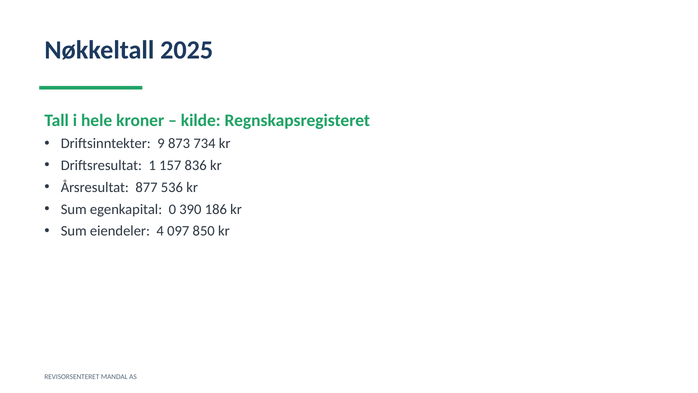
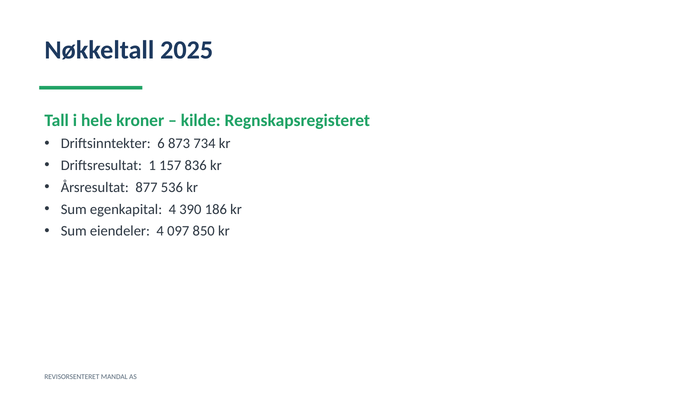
9: 9 -> 6
egenkapital 0: 0 -> 4
